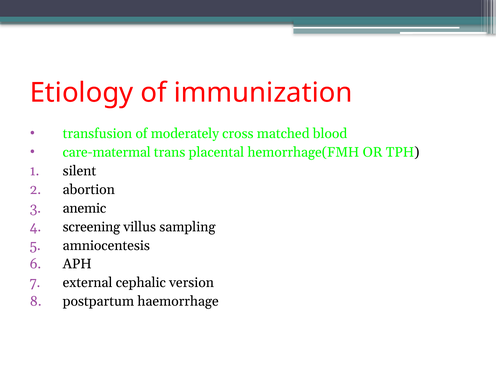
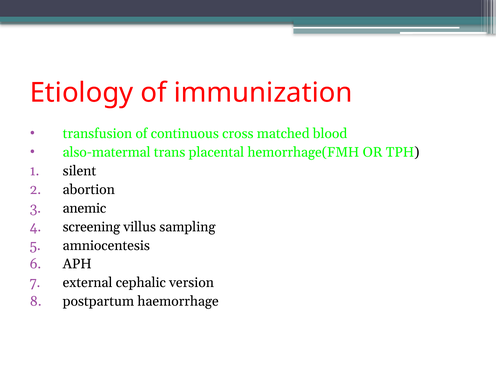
moderately: moderately -> continuous
care-matermal: care-matermal -> also-matermal
